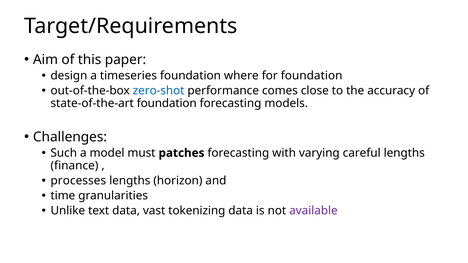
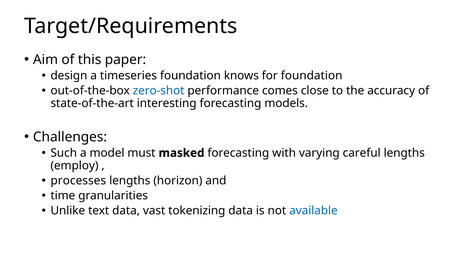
where: where -> knows
state-of-the-art foundation: foundation -> interesting
patches: patches -> masked
finance: finance -> employ
available colour: purple -> blue
